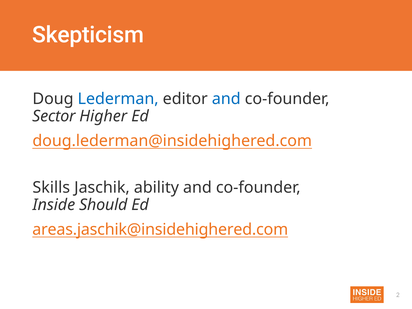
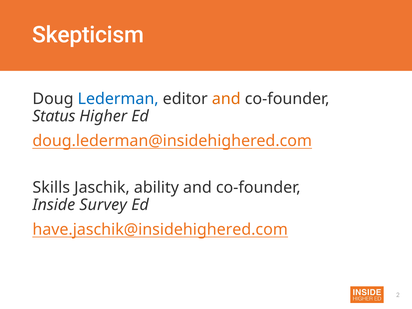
and at (226, 99) colour: blue -> orange
Sector: Sector -> Status
Should: Should -> Survey
areas.jaschik@insidehighered.com: areas.jaschik@insidehighered.com -> have.jaschik@insidehighered.com
